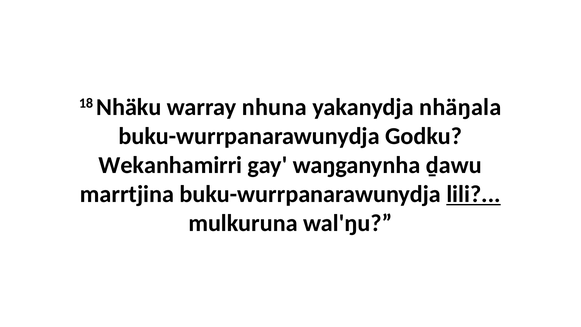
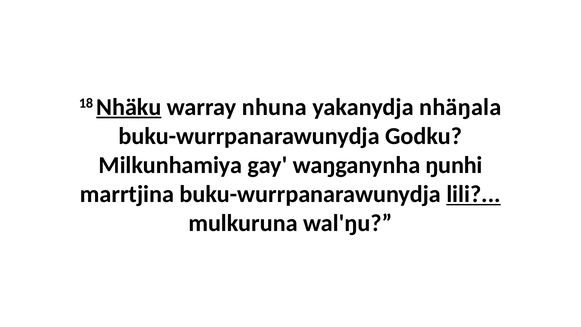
Nhäku underline: none -> present
Wekanhamirri: Wekanhamirri -> Milkunhamiya
ḏawu: ḏawu -> ŋunhi
